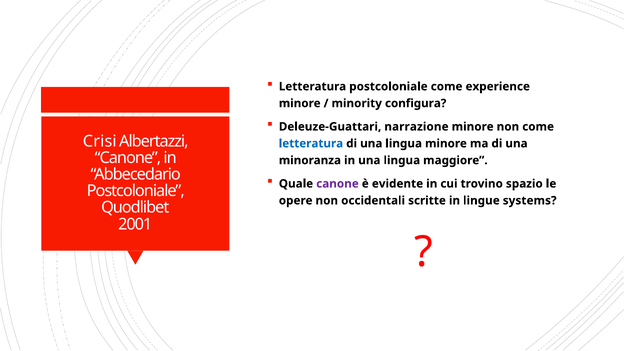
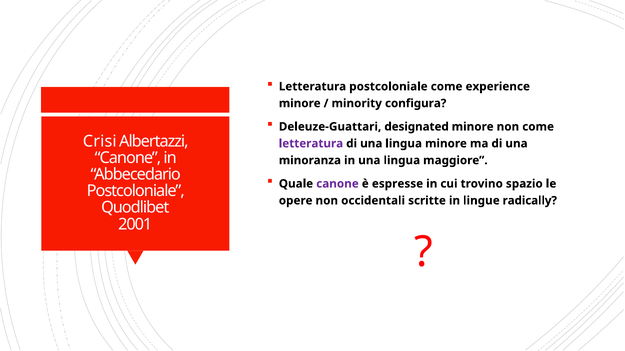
narrazione: narrazione -> designated
letteratura at (311, 144) colour: blue -> purple
evidente: evidente -> espresse
systems: systems -> radically
